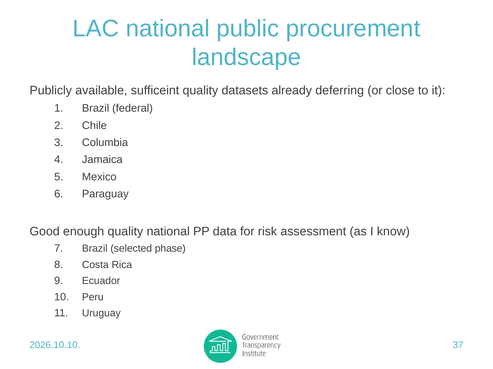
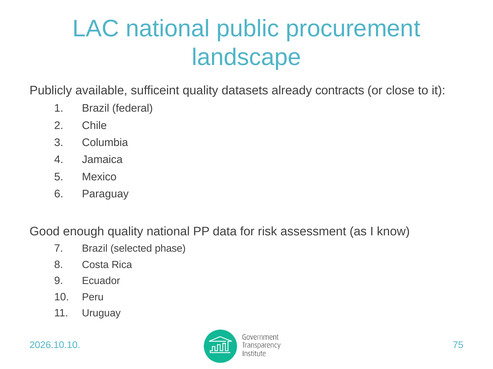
deferring: deferring -> contracts
37: 37 -> 75
